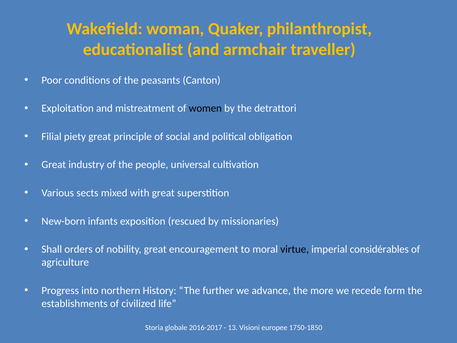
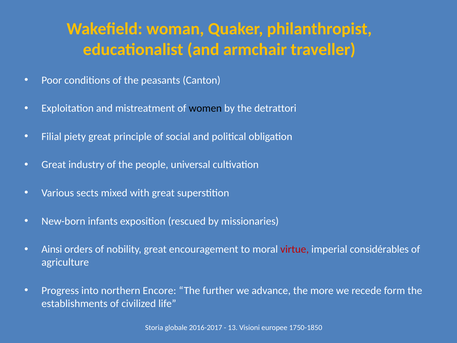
Shall: Shall -> Ainsi
virtue colour: black -> red
History: History -> Encore
